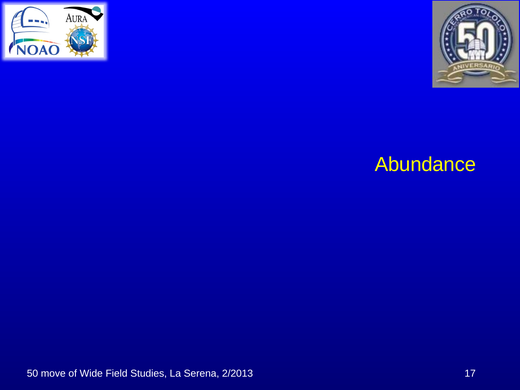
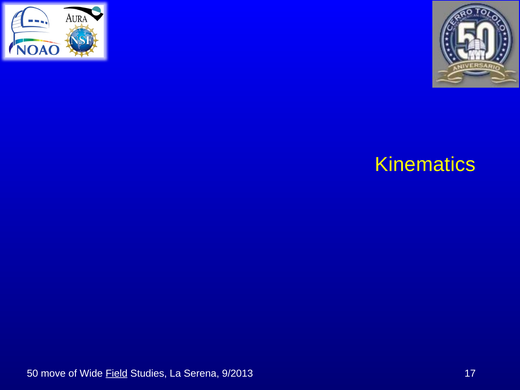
Abundance: Abundance -> Kinematics
Field underline: none -> present
2/2013: 2/2013 -> 9/2013
